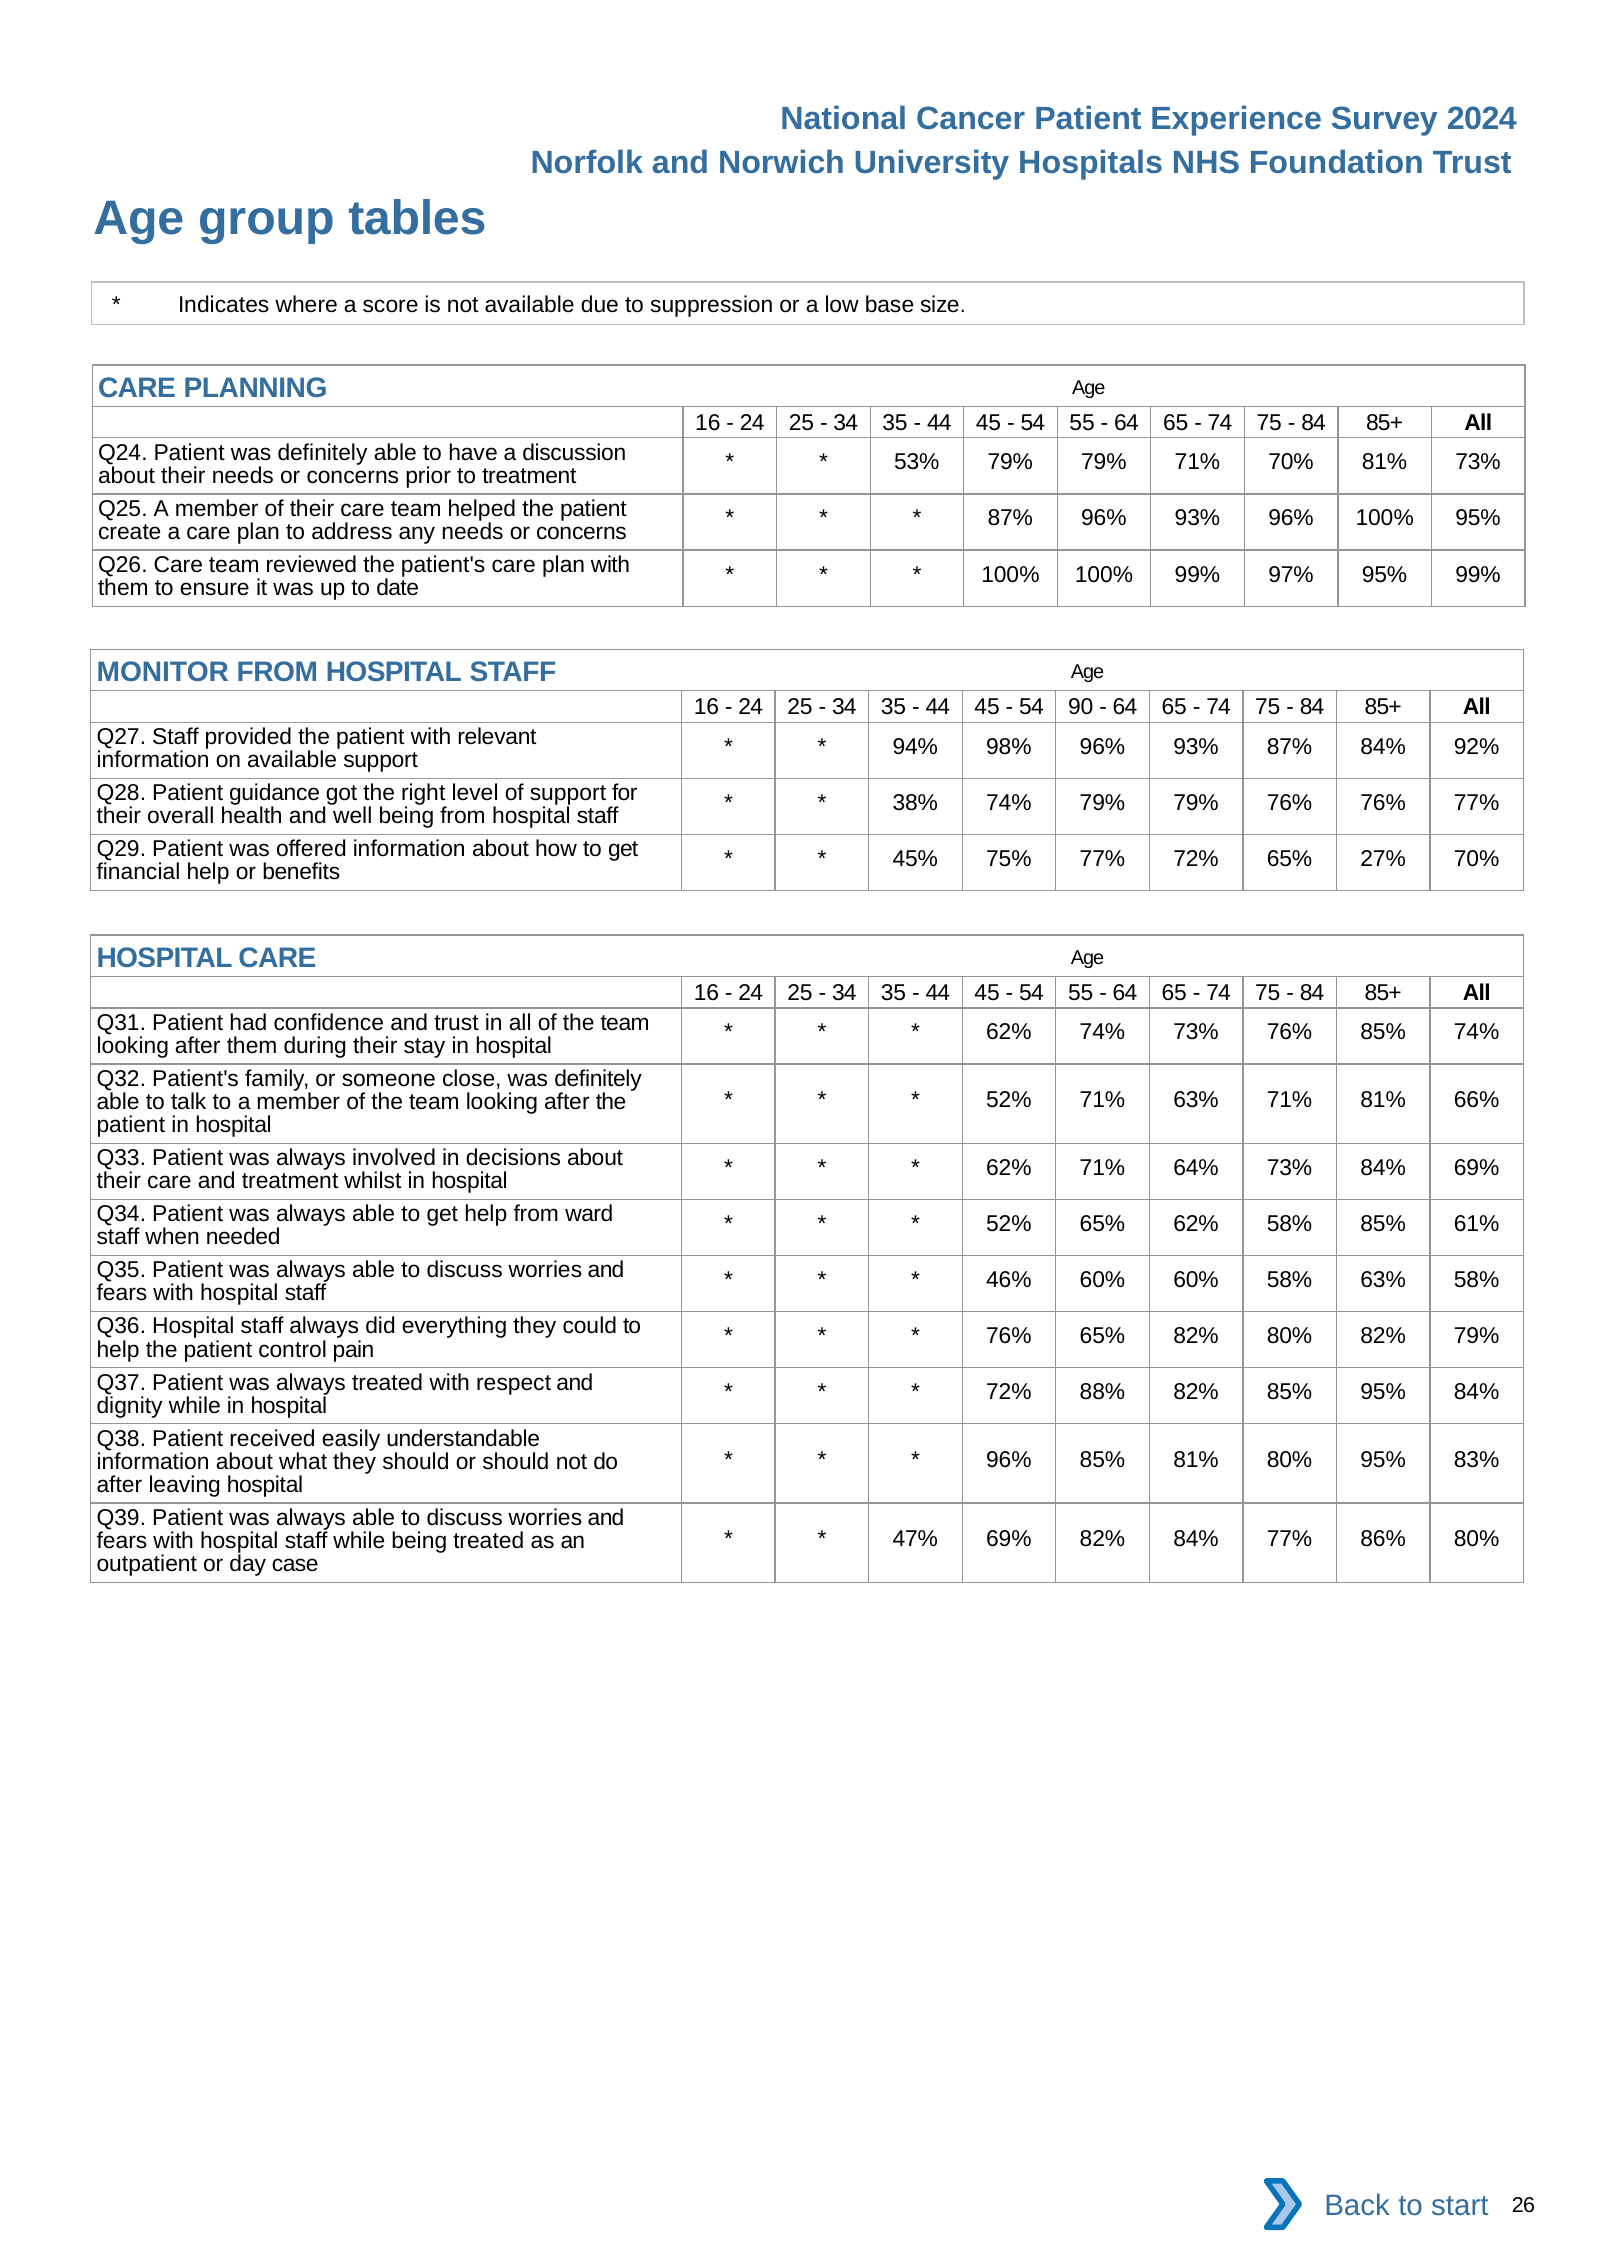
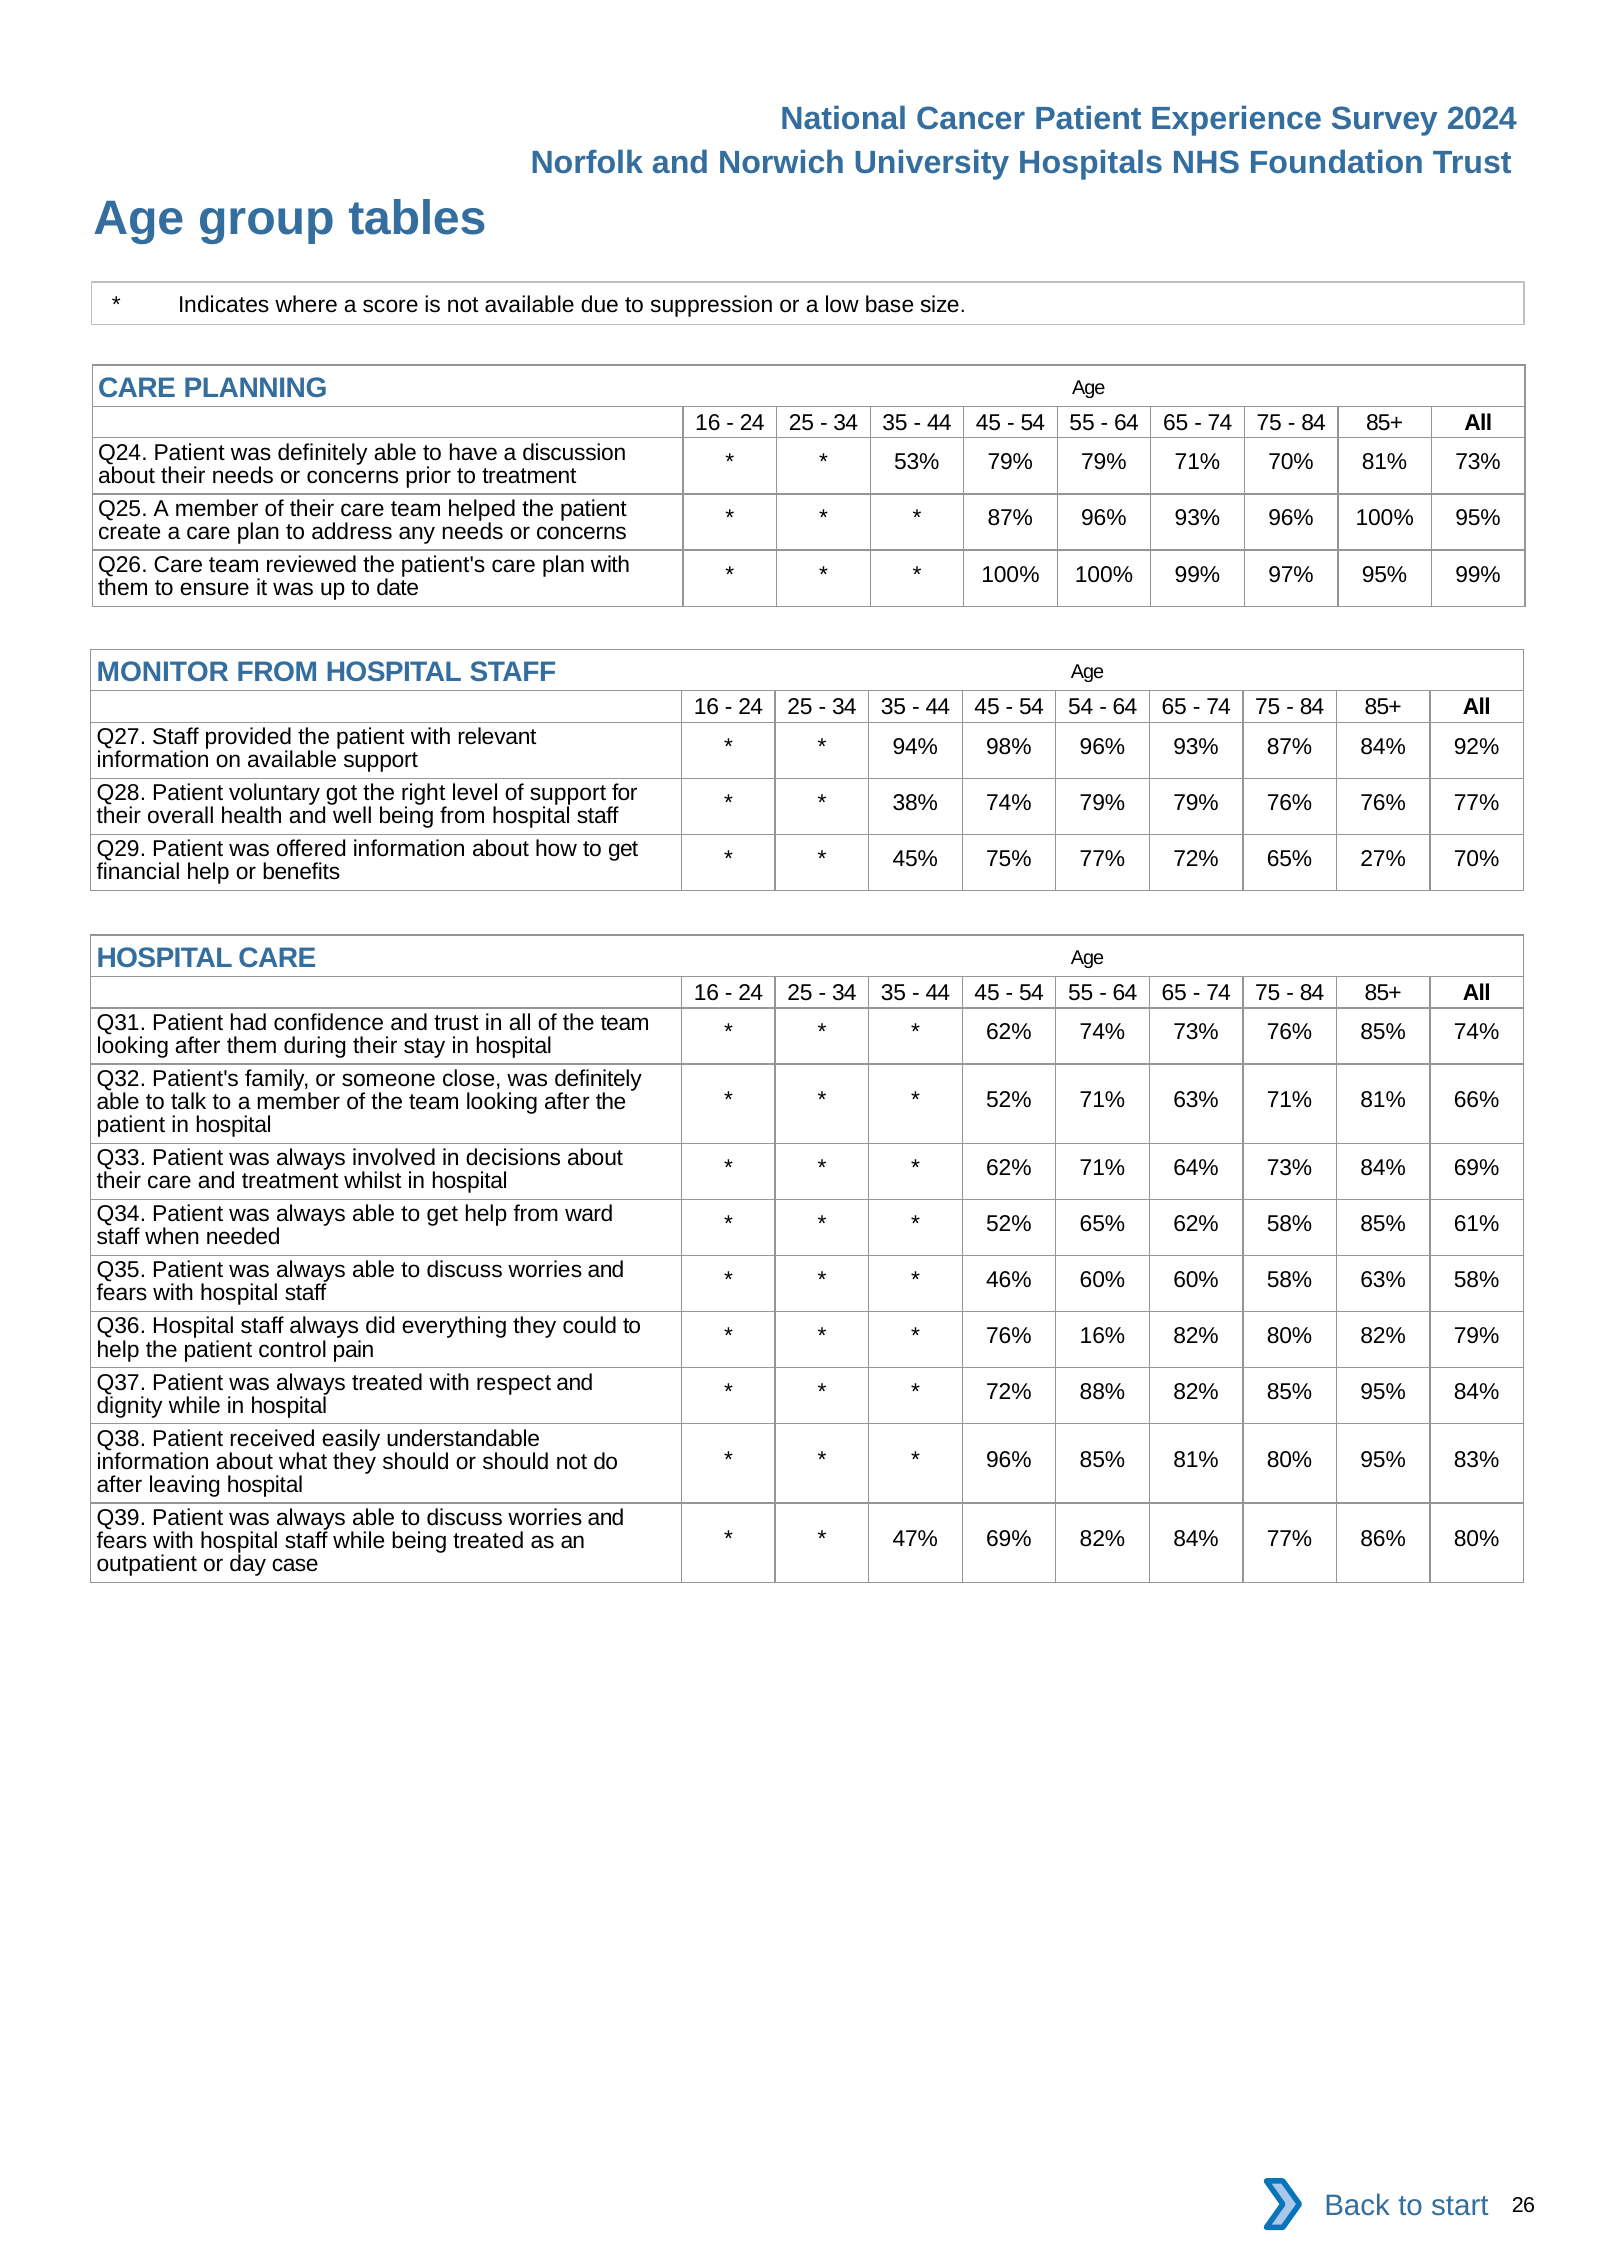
54 90: 90 -> 54
guidance: guidance -> voluntary
76% 65%: 65% -> 16%
